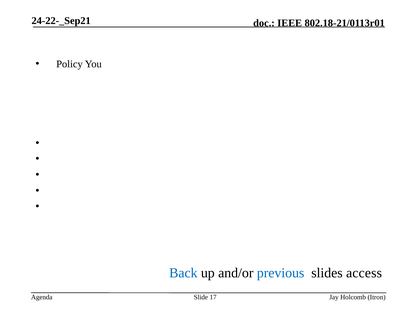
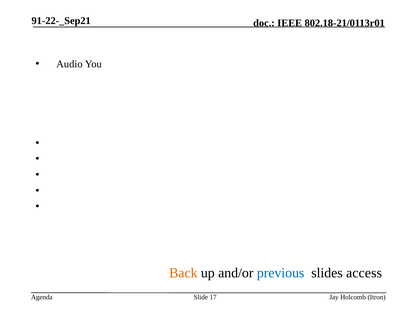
24-22-_Sep21: 24-22-_Sep21 -> 91-22-_Sep21
Policy: Policy -> Audio
Back colour: blue -> orange
